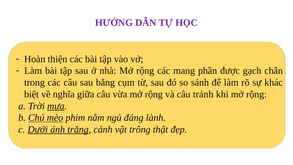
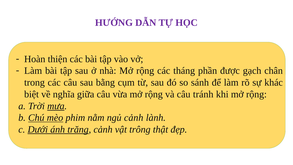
mang: mang -> tháng
ngủ đáng: đáng -> cảnh
